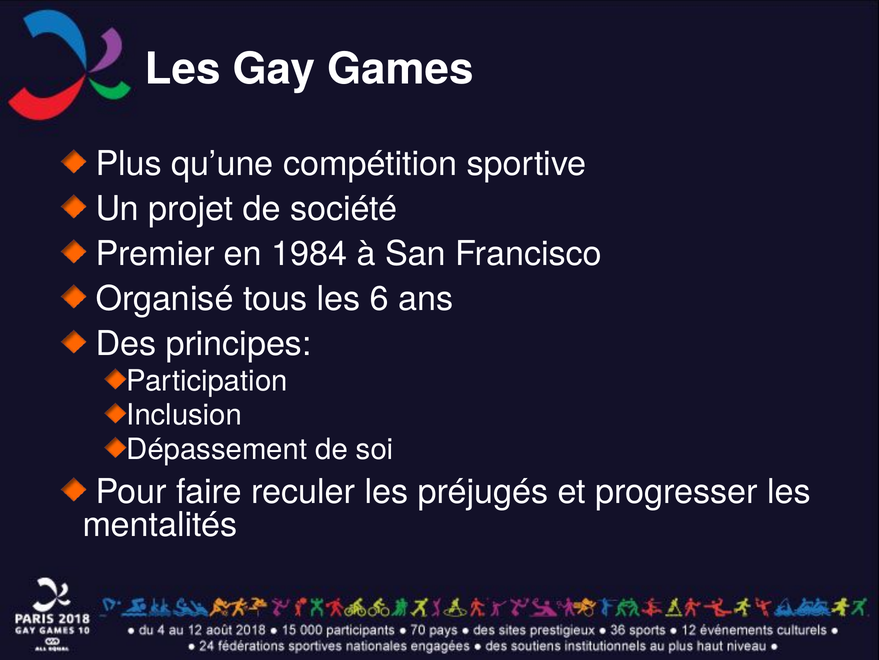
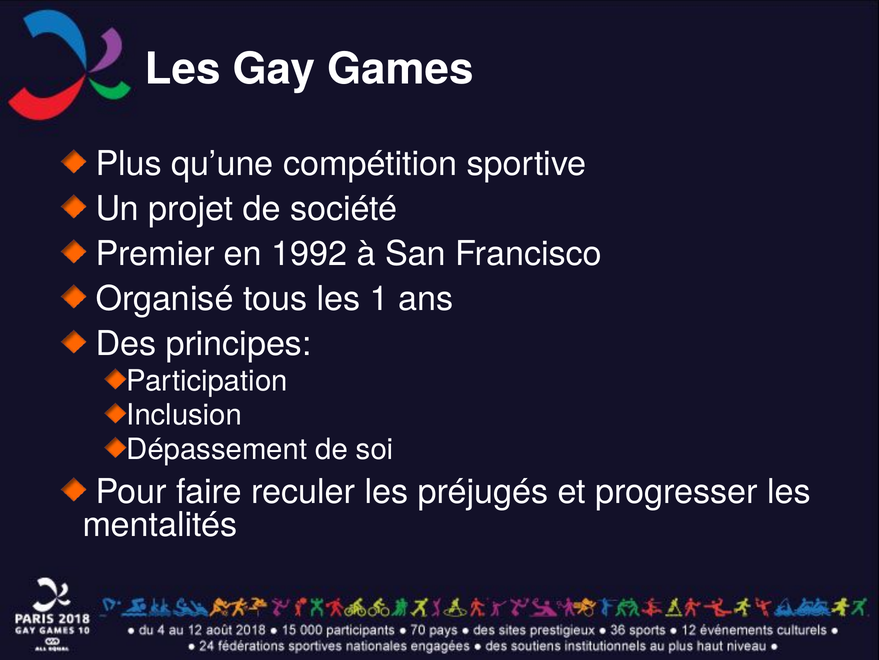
1984: 1984 -> 1992
6: 6 -> 1
